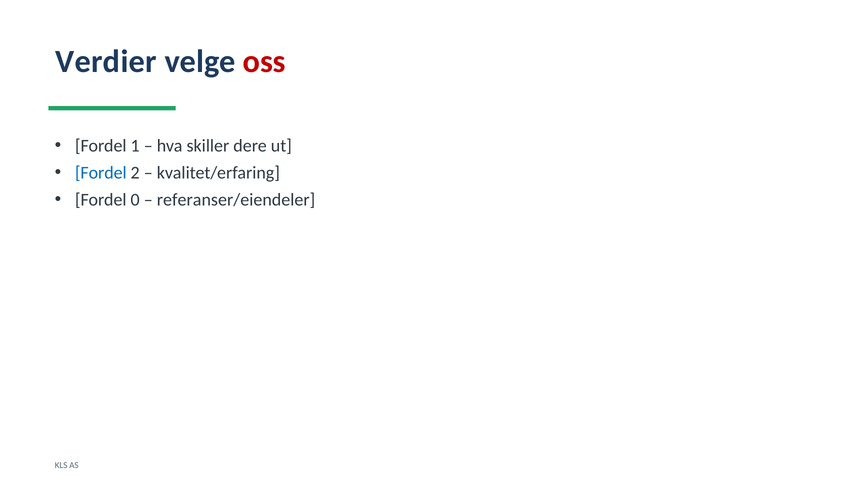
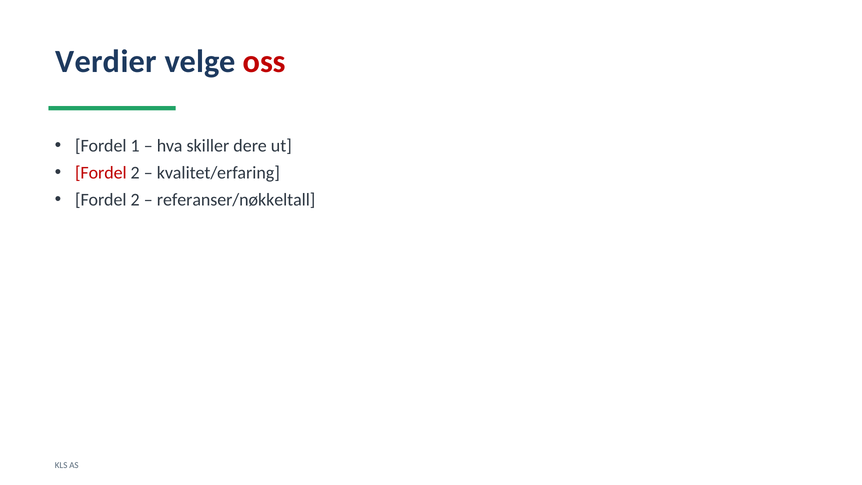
Fordel at (101, 173) colour: blue -> red
0 at (135, 200): 0 -> 2
referanser/eiendeler: referanser/eiendeler -> referanser/nøkkeltall
